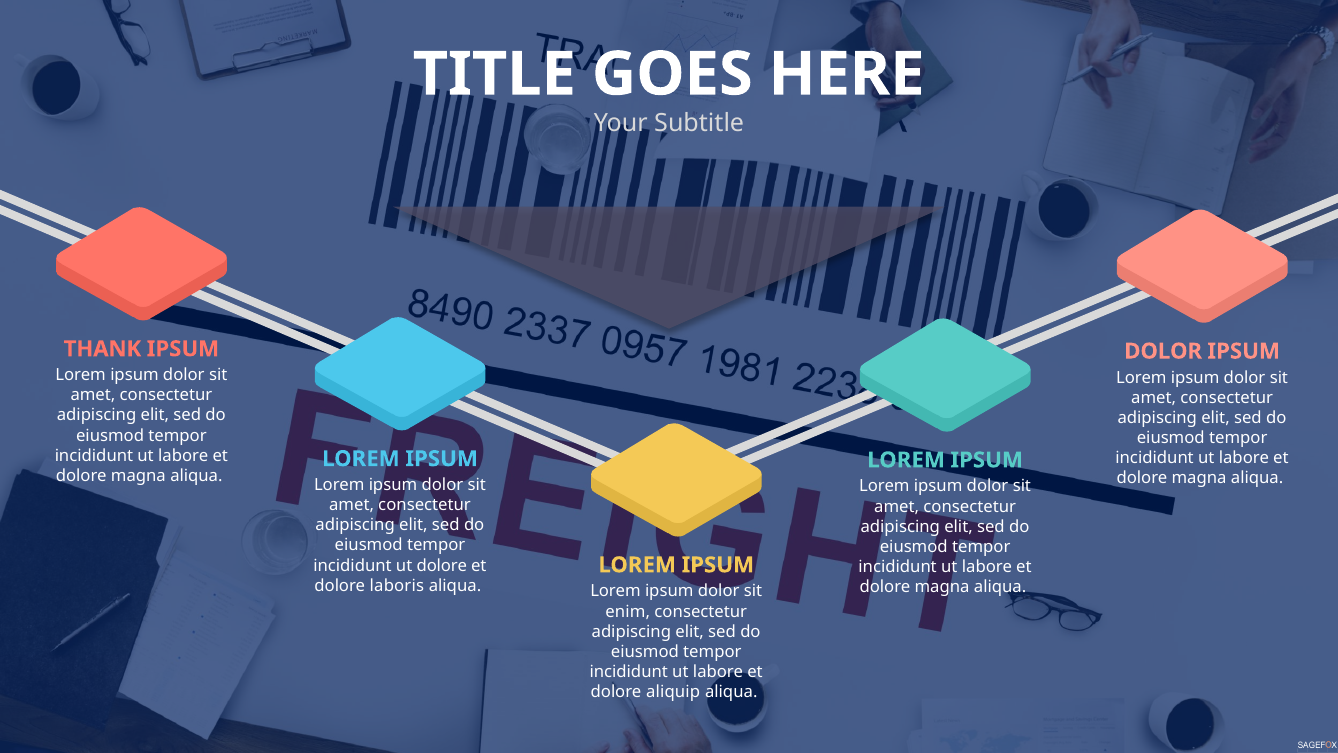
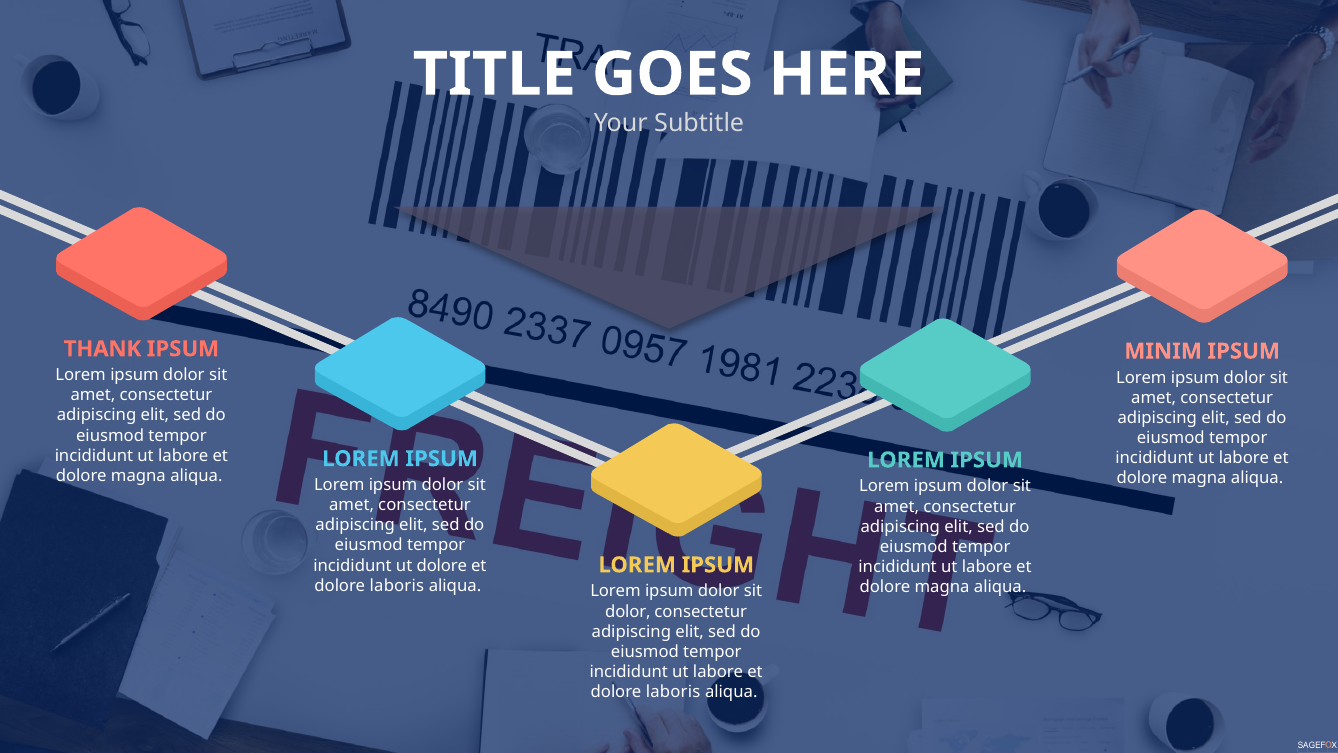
DOLOR at (1163, 351): DOLOR -> MINIM
enim at (628, 611): enim -> dolor
aliquip at (673, 691): aliquip -> laboris
